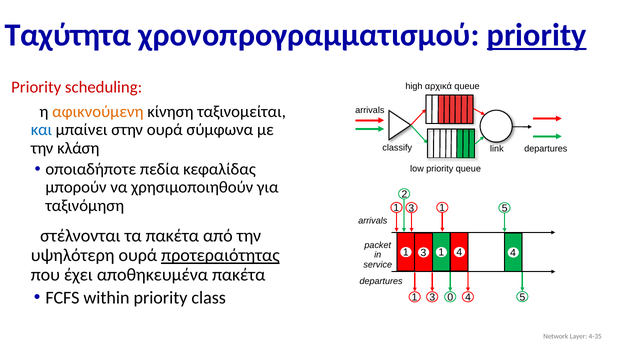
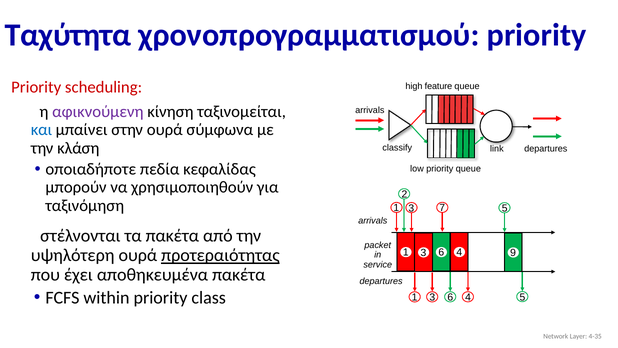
priority at (537, 35) underline: present -> none
αρχικά: αρχικά -> feature
αφικνούμενη colour: orange -> purple
1 at (442, 208): 1 -> 7
1 at (441, 252): 1 -> 6
4 4: 4 -> 9
0 at (450, 297): 0 -> 6
